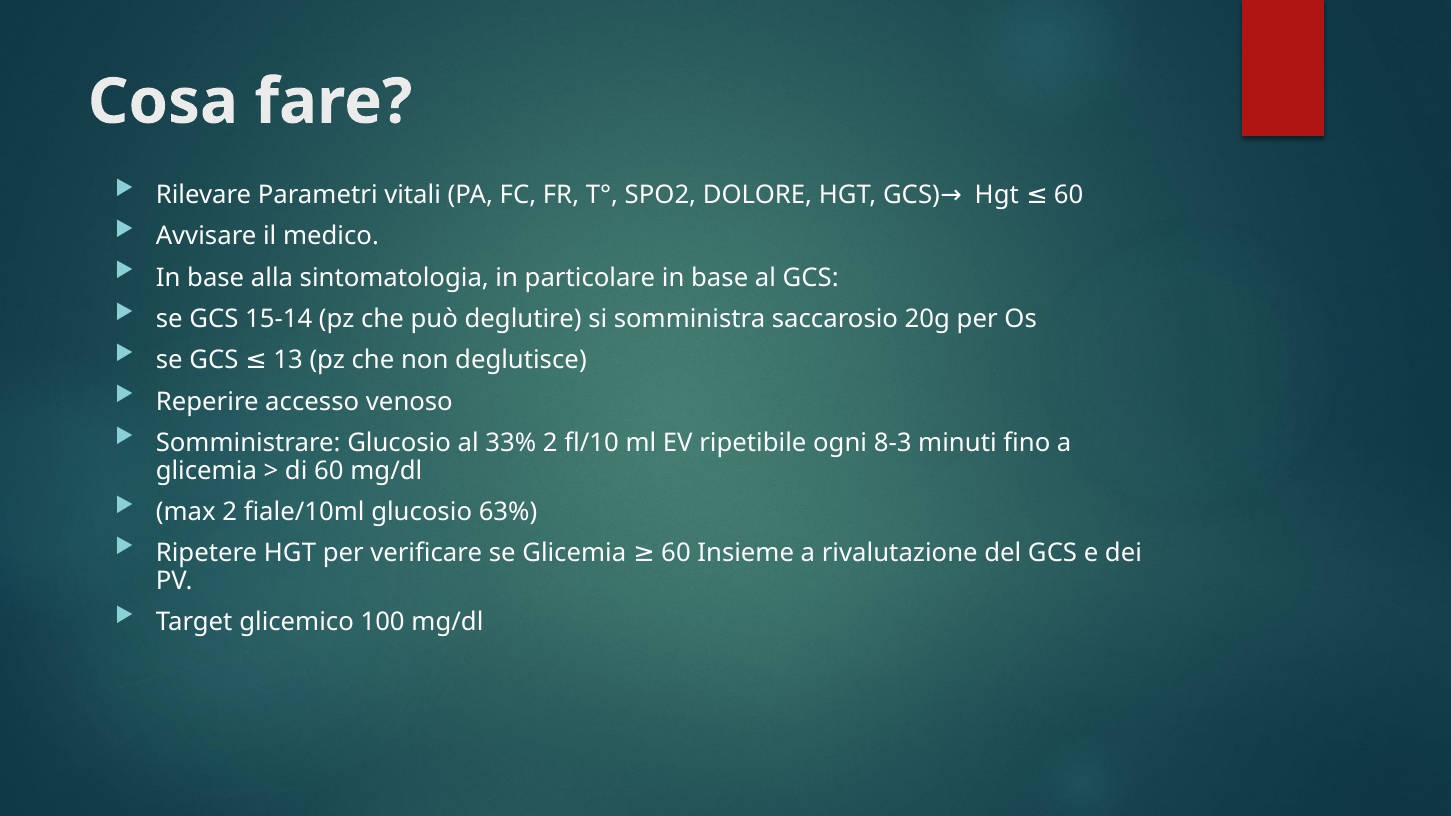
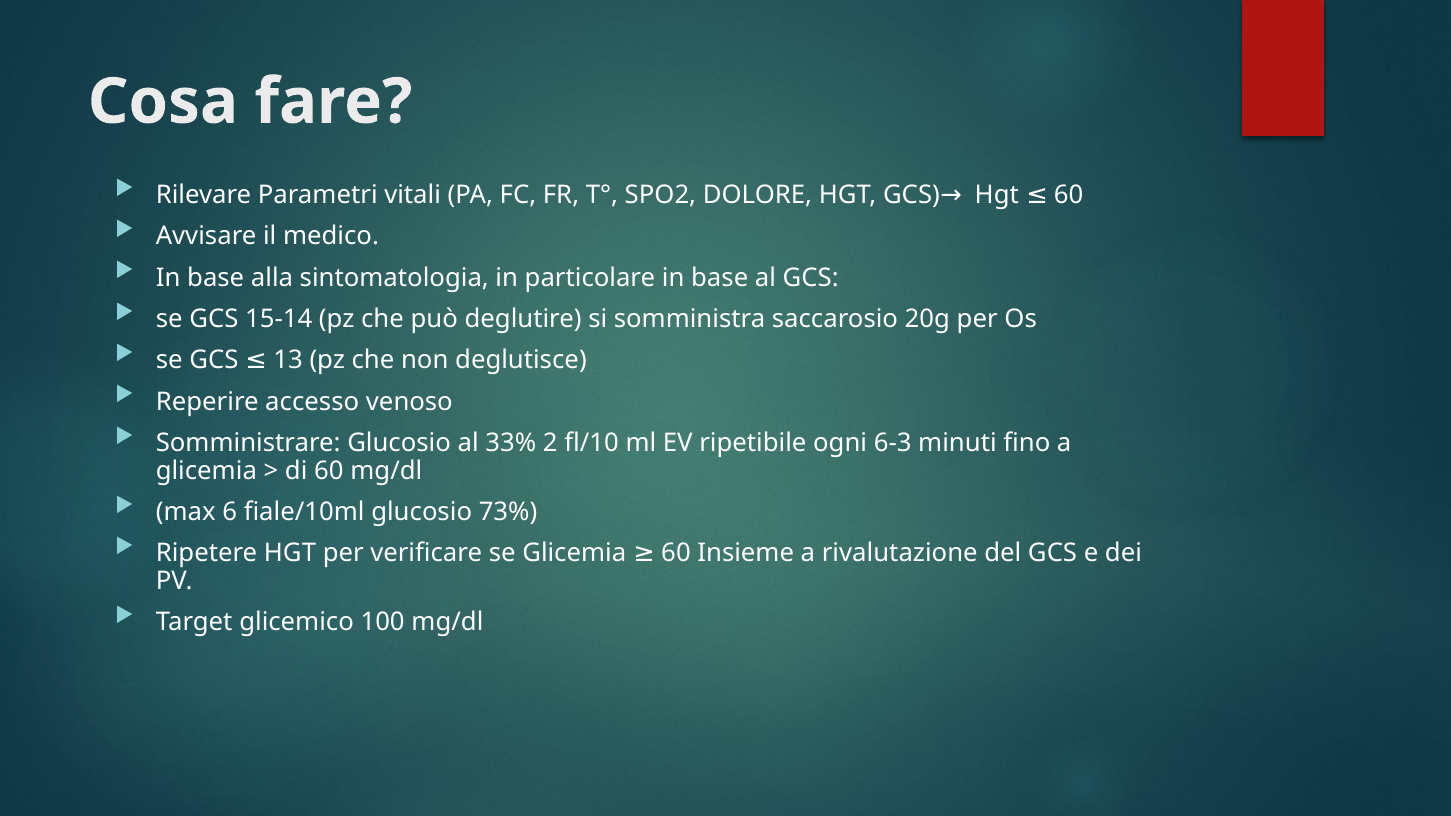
8-3: 8-3 -> 6-3
max 2: 2 -> 6
63%: 63% -> 73%
